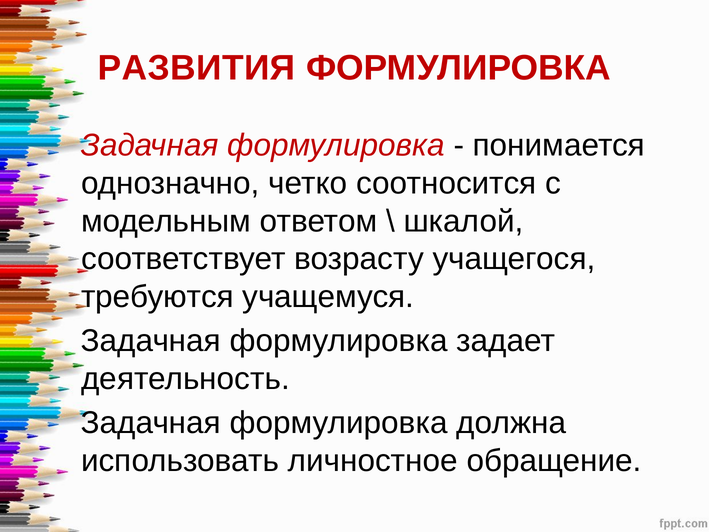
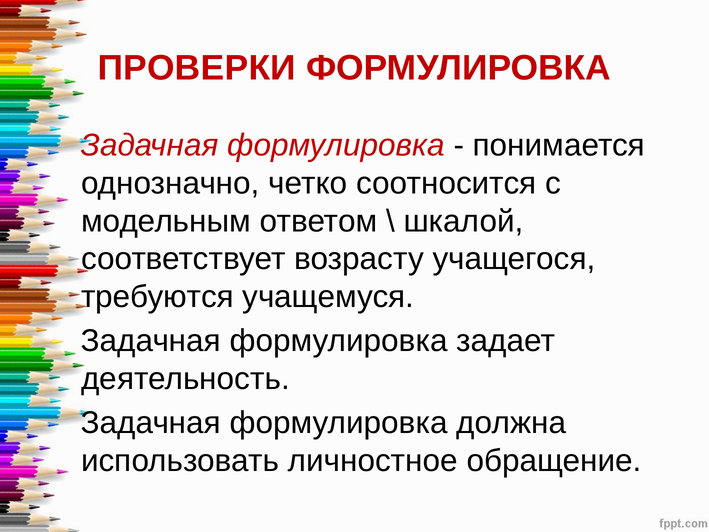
РАЗВИТИЯ: РАЗВИТИЯ -> ПРОВЕРКИ
